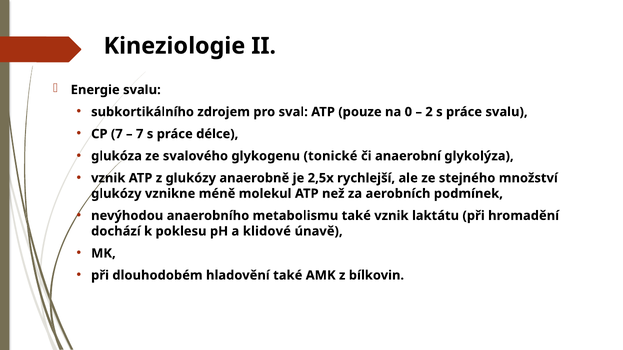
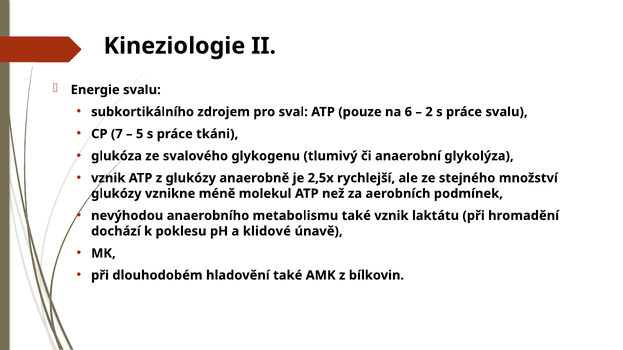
0: 0 -> 6
7 at (140, 134): 7 -> 5
délce: délce -> tkáni
tonické: tonické -> tlumivý
